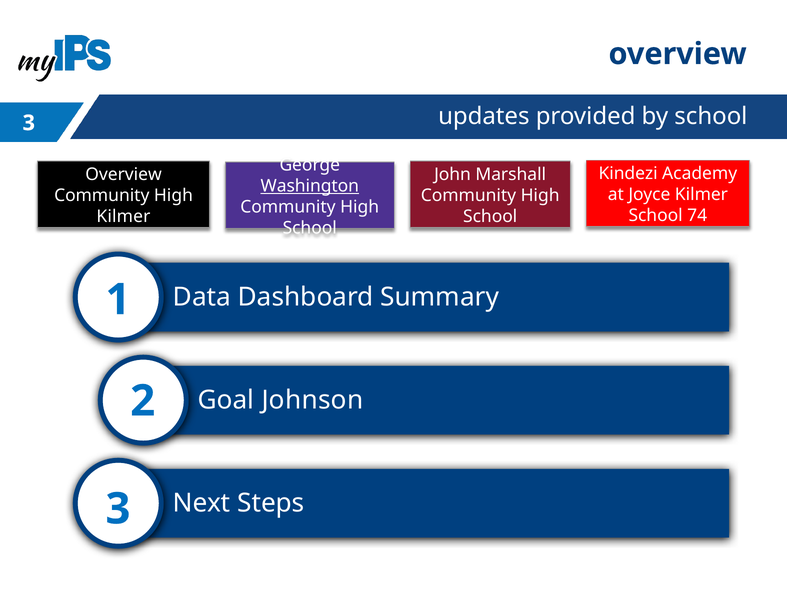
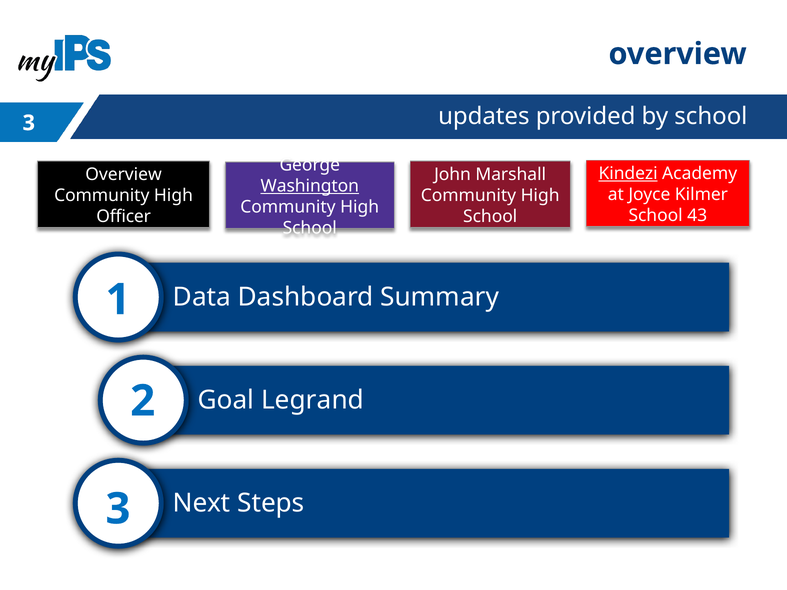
Kindezi underline: none -> present
74: 74 -> 43
Kilmer at (123, 217): Kilmer -> Officer
Johnson: Johnson -> Legrand
